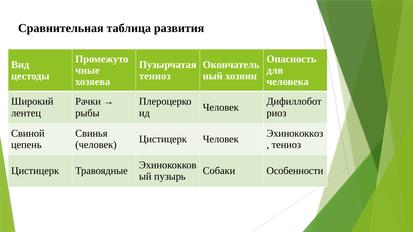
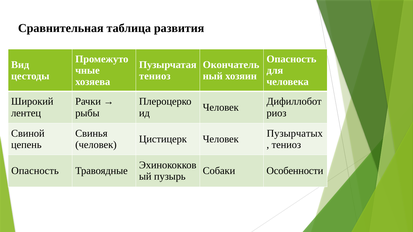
Эхинококкоз: Эхинококкоз -> Пузырчатых
Цистицерк at (35, 171): Цистицерк -> Опасность
